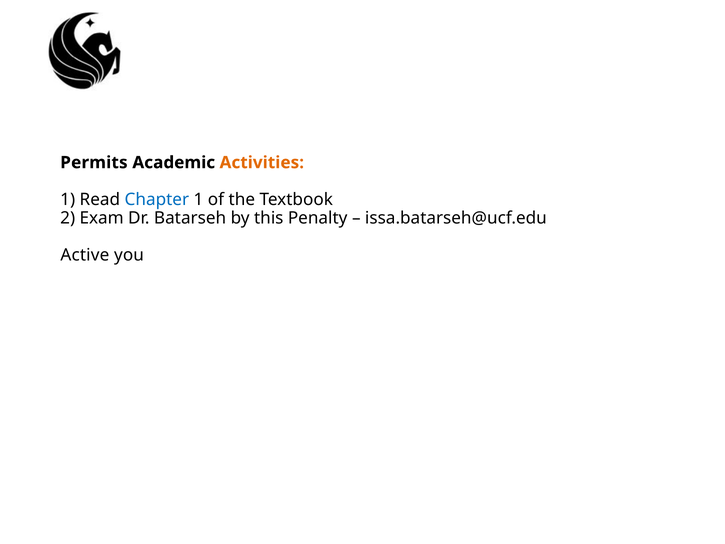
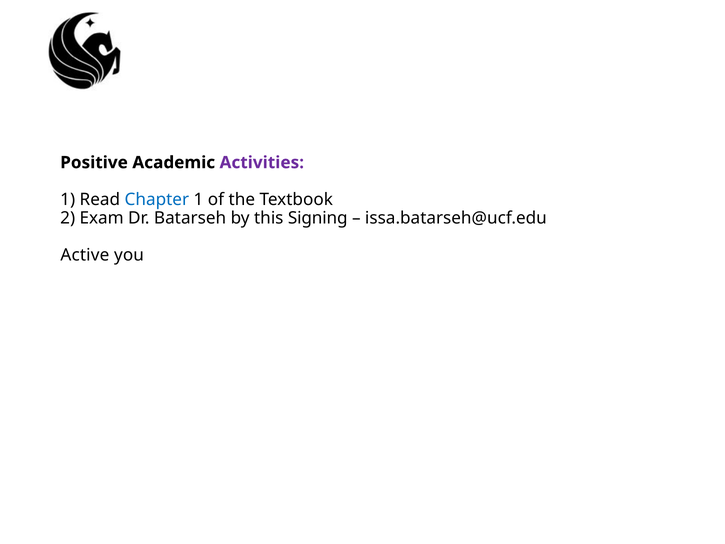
Permits: Permits -> Positive
Activities colour: orange -> purple
Penalty: Penalty -> Signing
